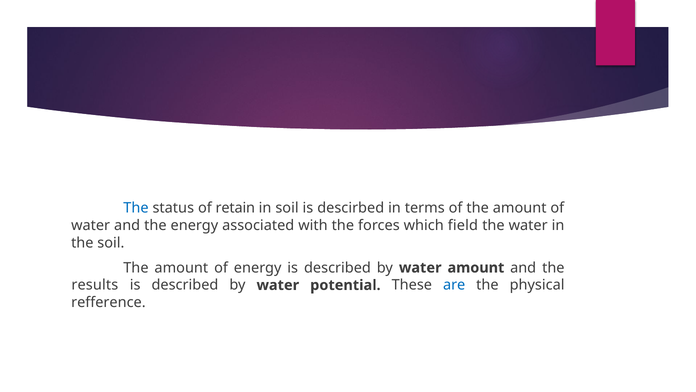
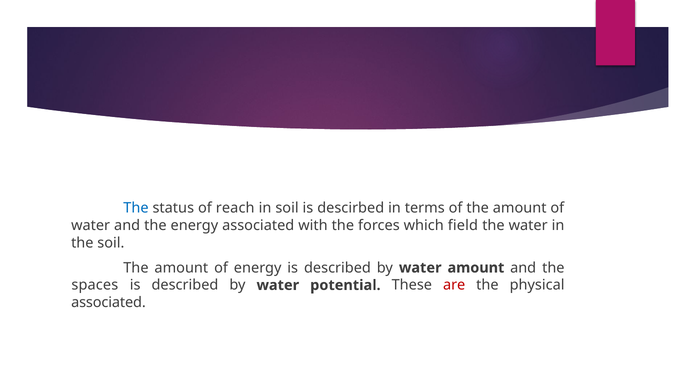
retain: retain -> reach
results: results -> spaces
are colour: blue -> red
refference at (108, 302): refference -> associated
